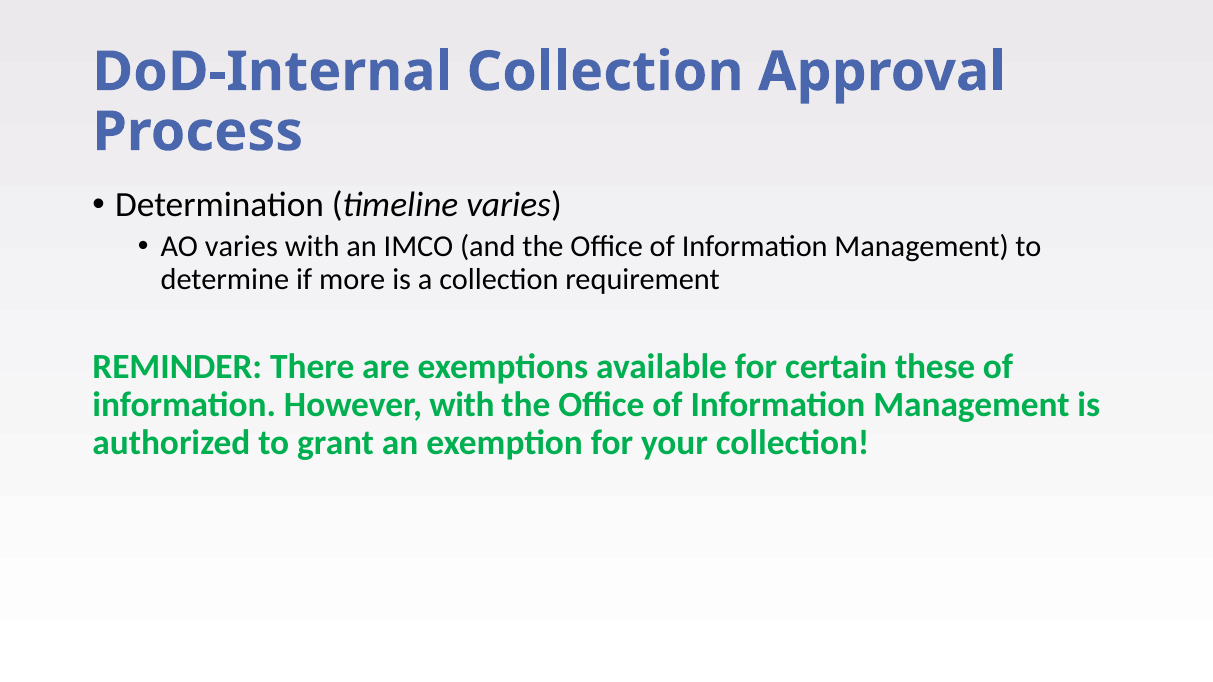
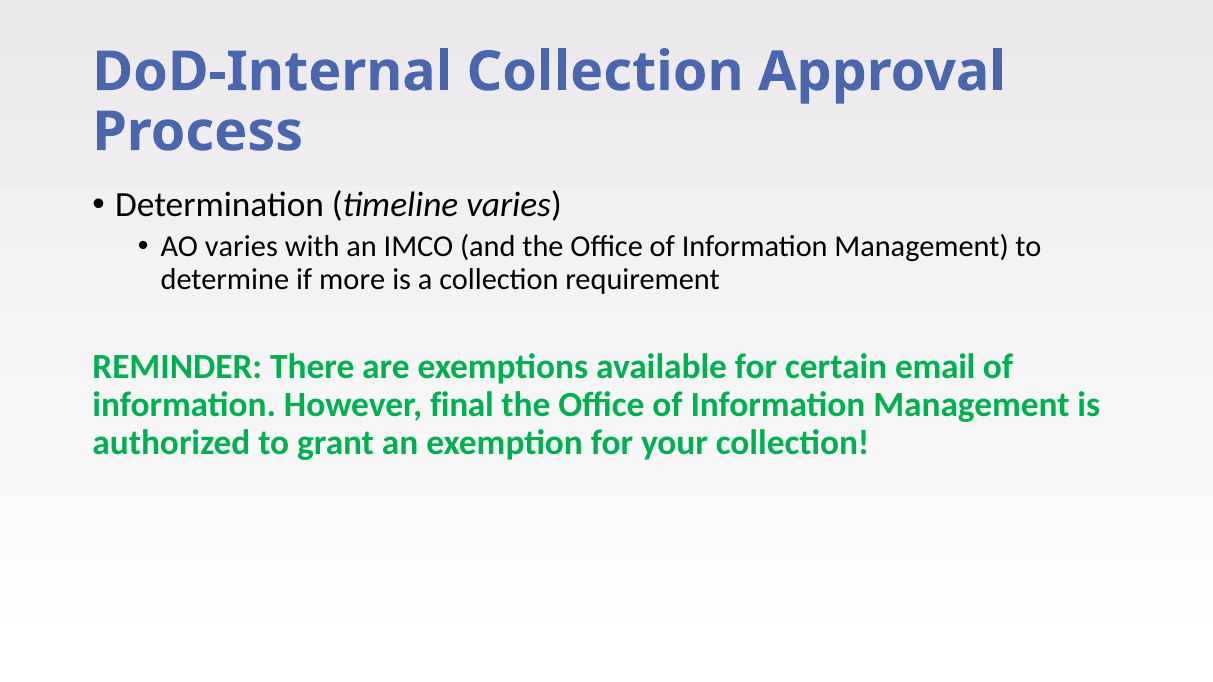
these: these -> email
However with: with -> final
